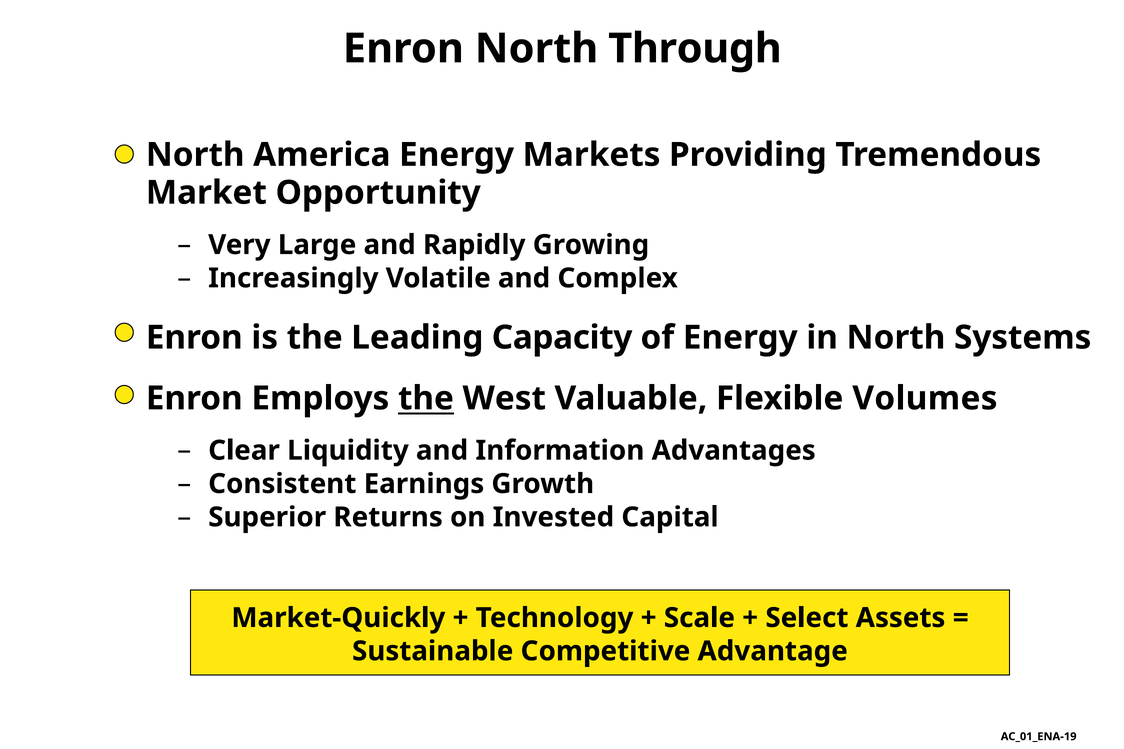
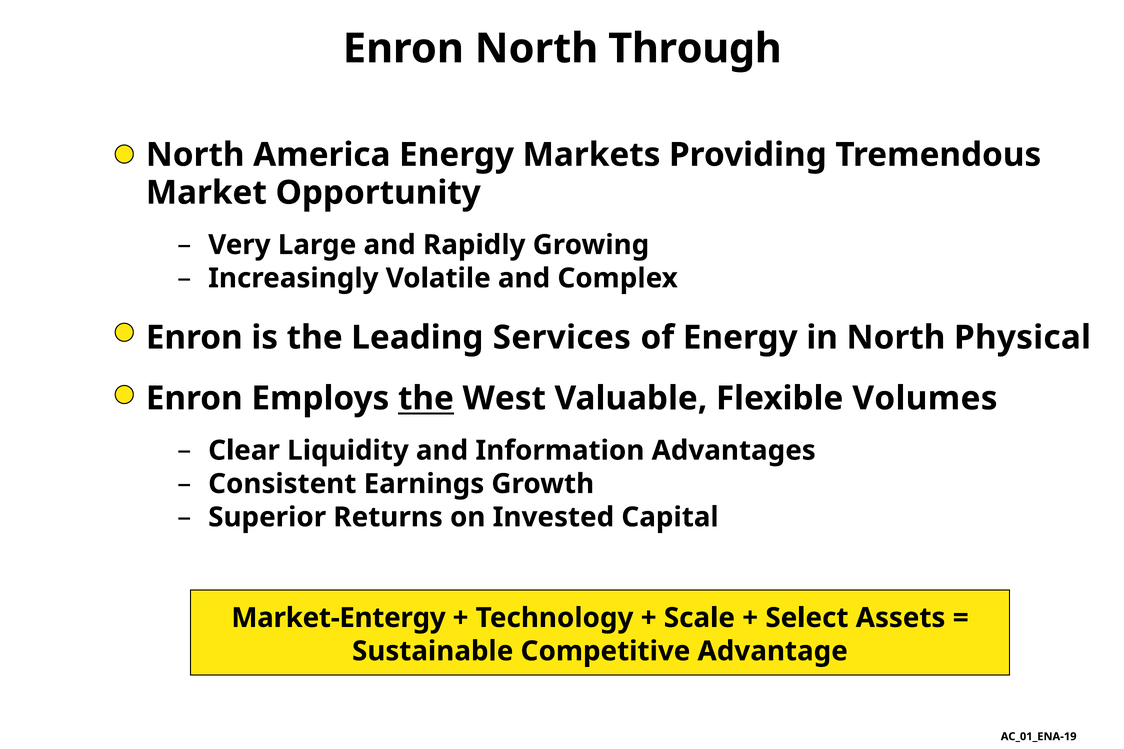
Capacity: Capacity -> Services
Systems: Systems -> Physical
Market-Quickly: Market-Quickly -> Market-Entergy
